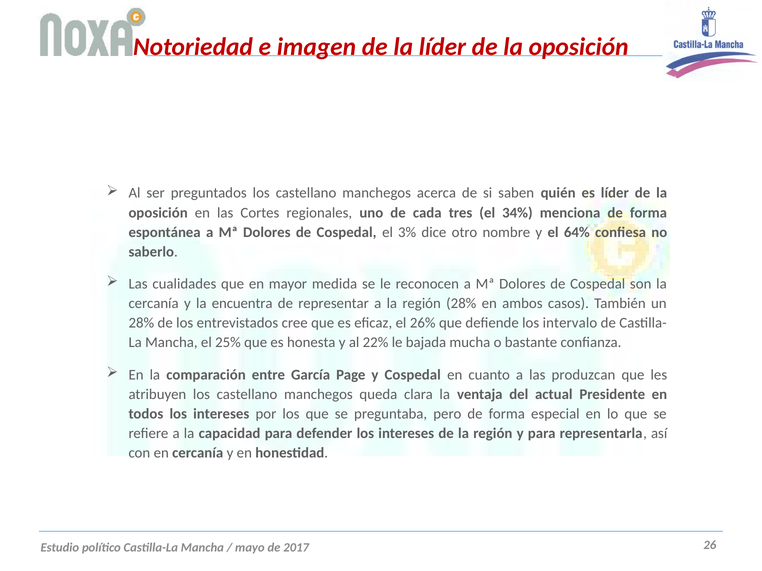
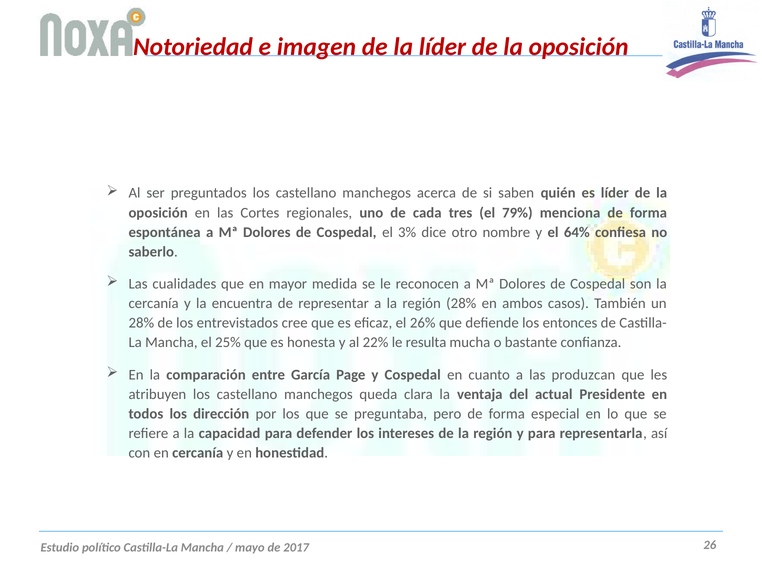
34%: 34% -> 79%
intervalo: intervalo -> entonces
bajada: bajada -> resulta
todos los intereses: intereses -> dirección
